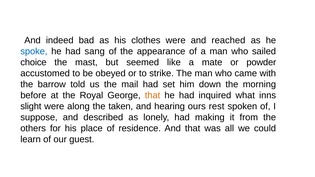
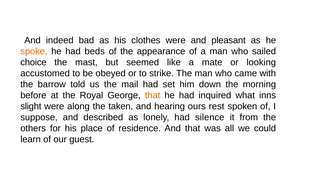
reached: reached -> pleasant
spoke colour: blue -> orange
sang: sang -> beds
powder: powder -> looking
making: making -> silence
